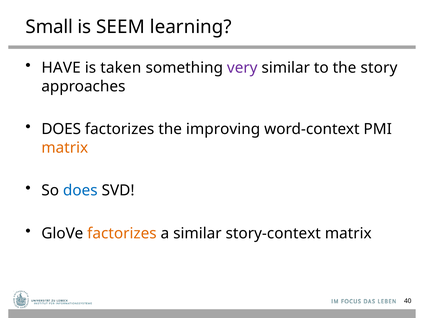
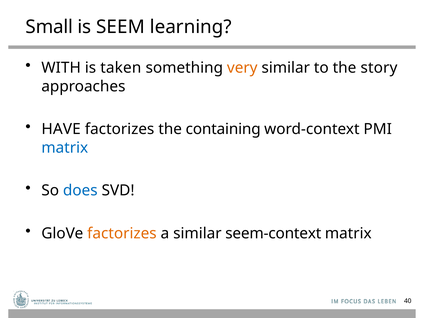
HAVE: HAVE -> WITH
very colour: purple -> orange
DOES at (61, 129): DOES -> HAVE
improving: improving -> containing
matrix at (65, 148) colour: orange -> blue
story-context: story-context -> seem-context
